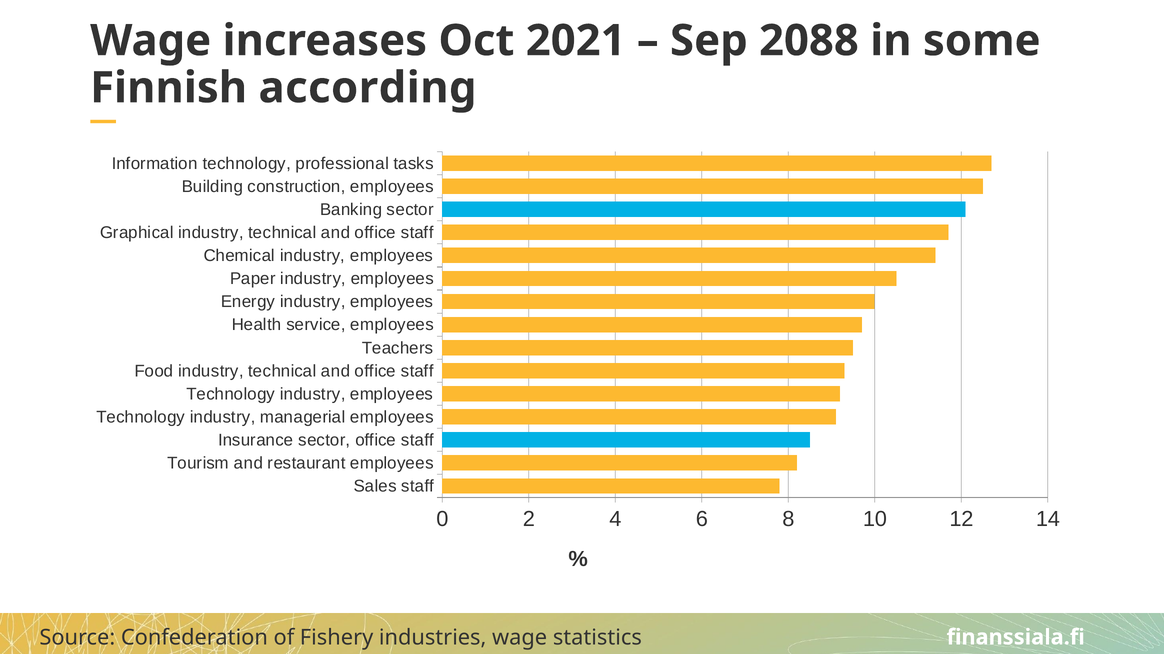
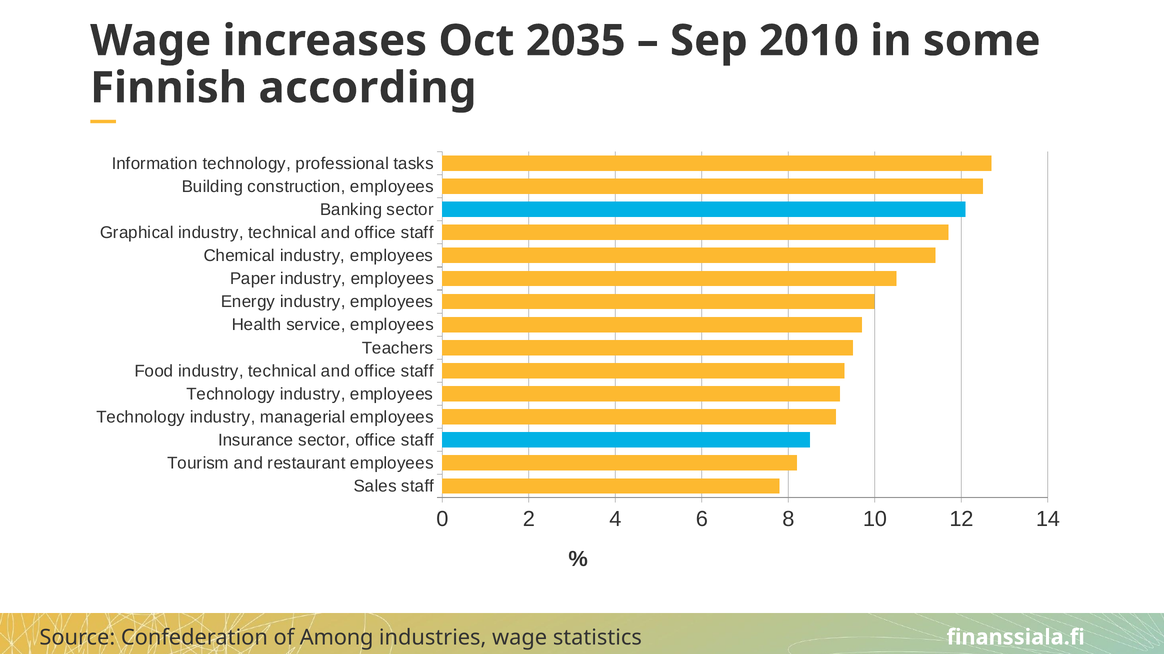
2021: 2021 -> 2035
2088: 2088 -> 2010
Fishery: Fishery -> Among
